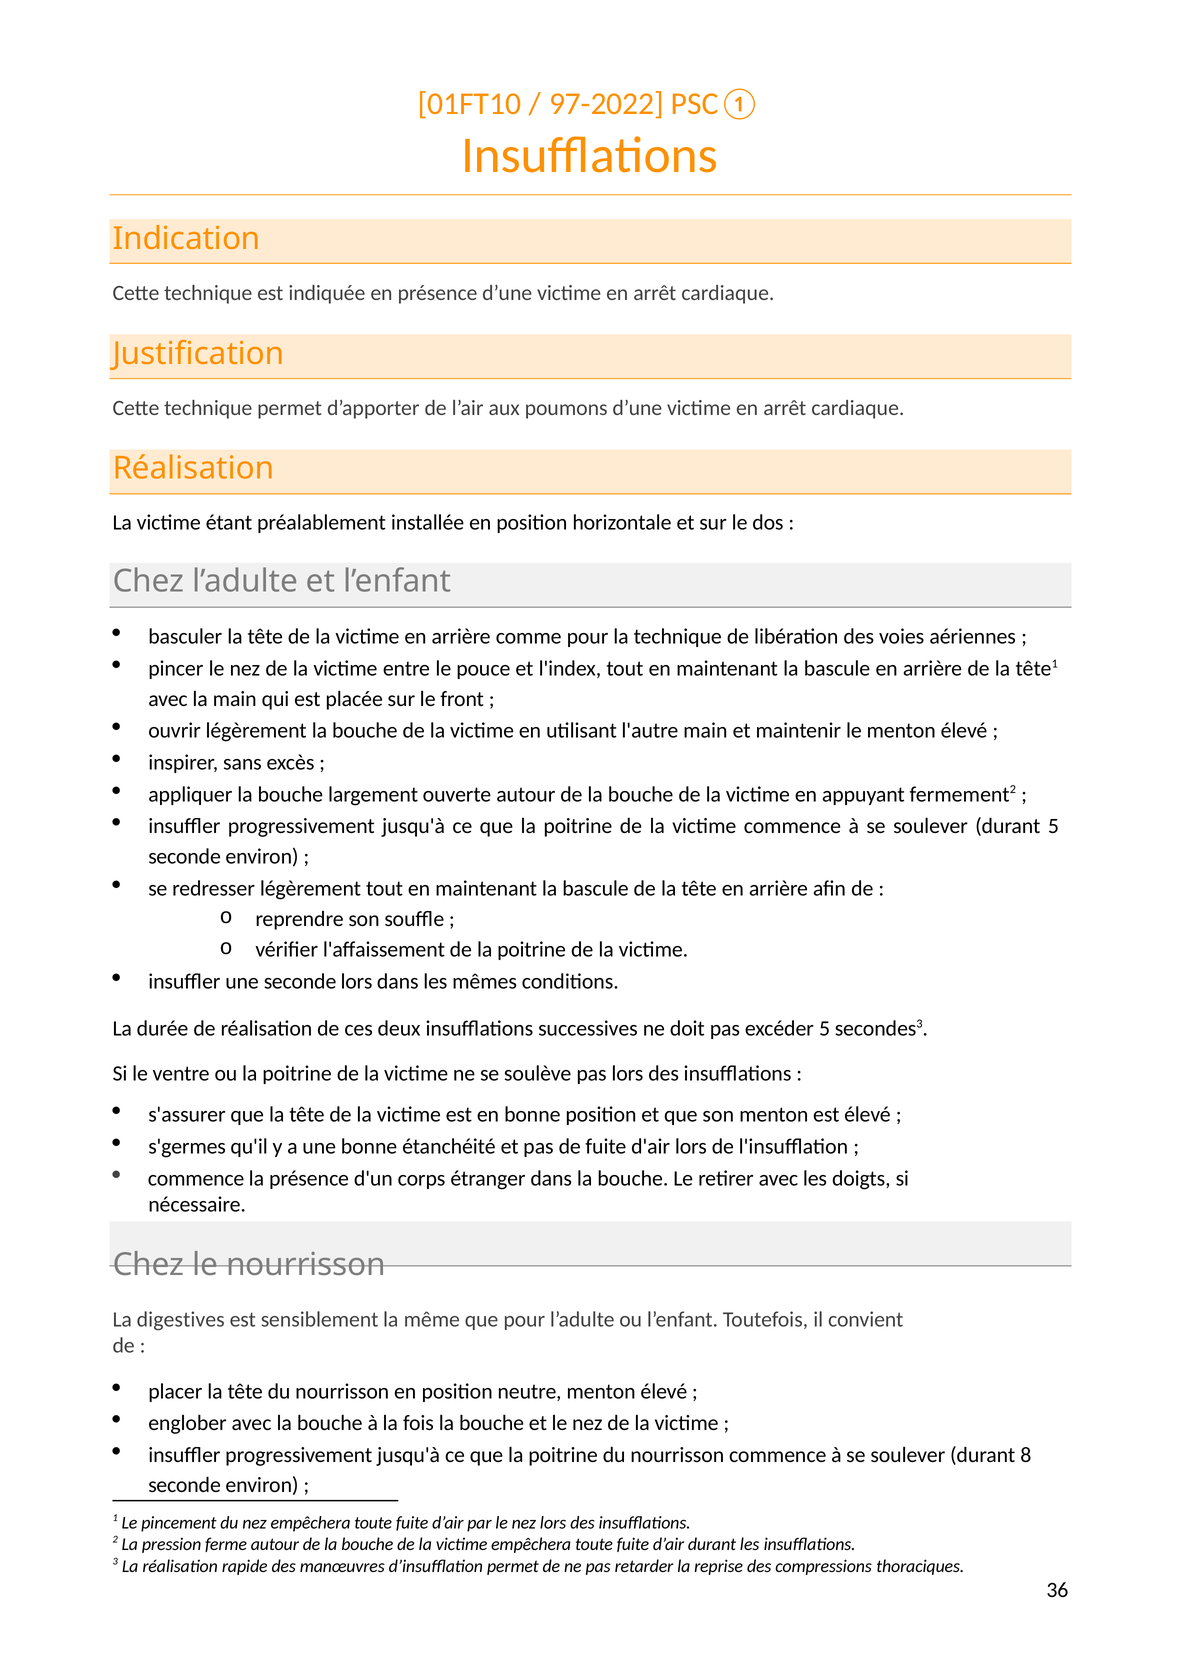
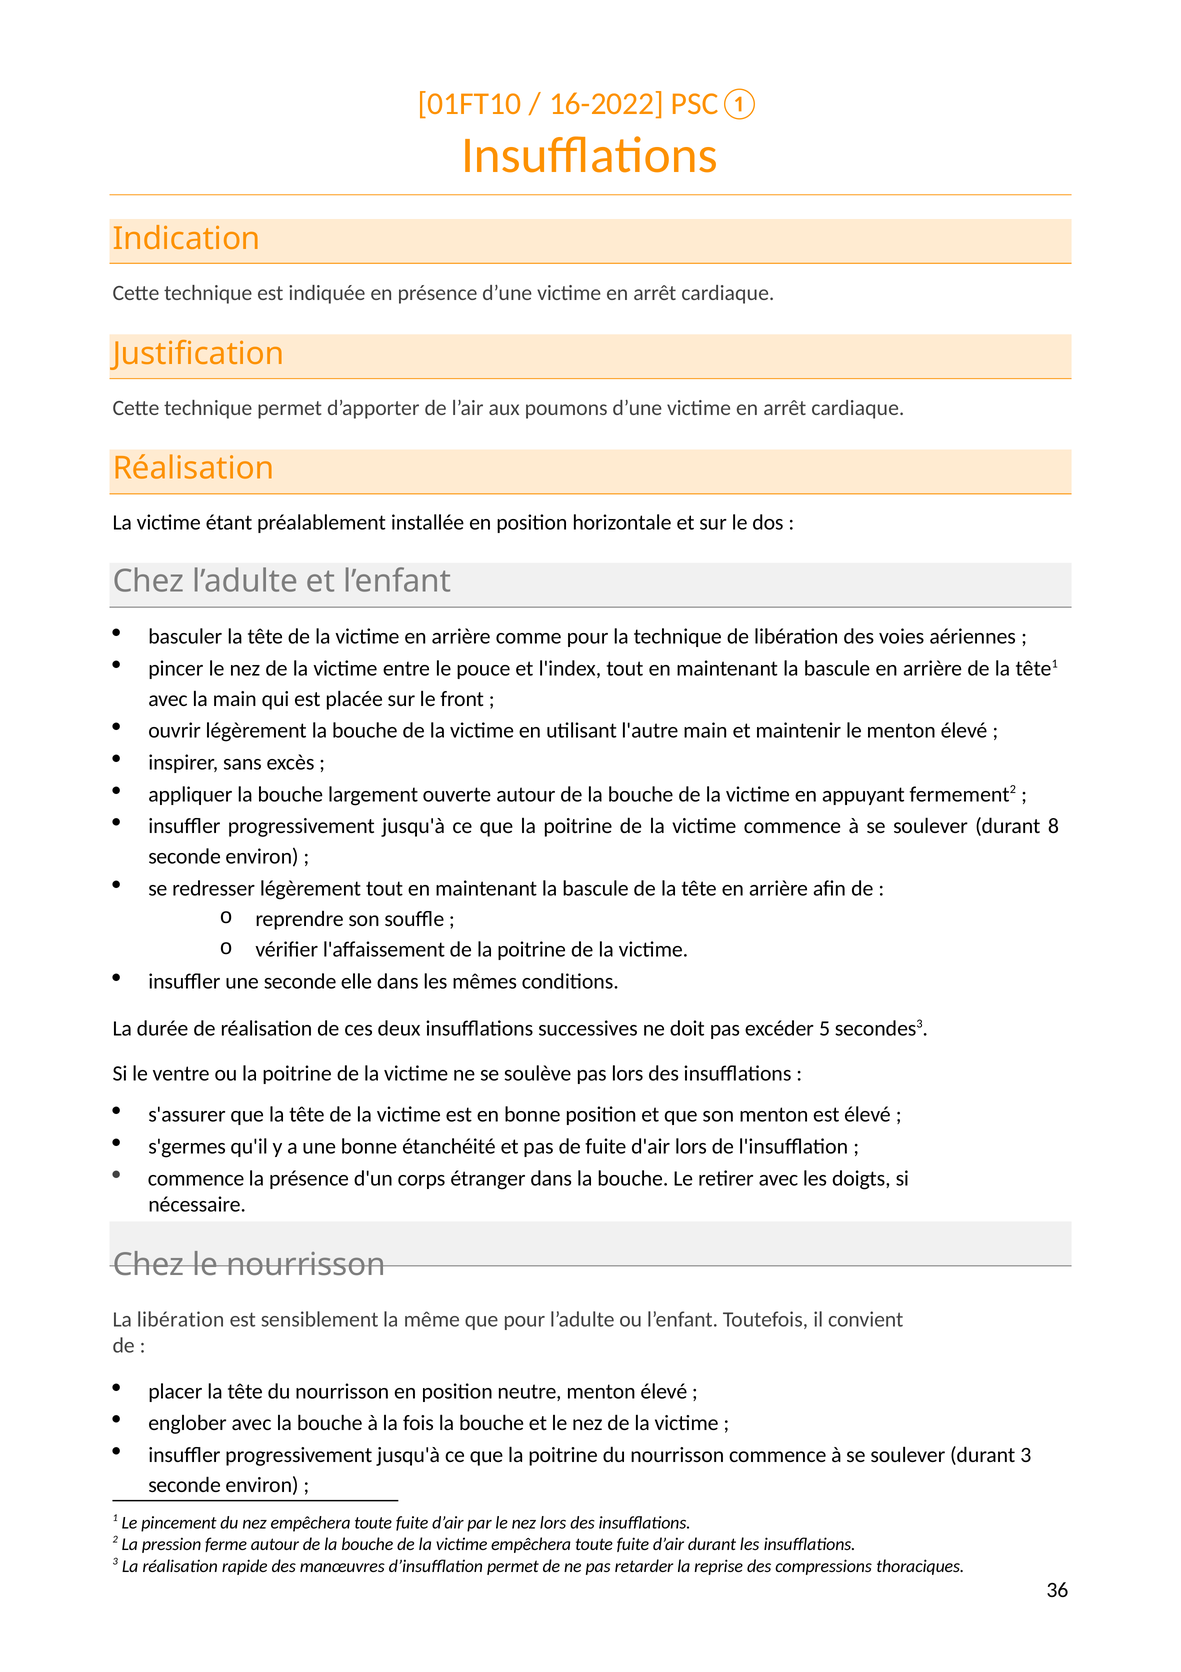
97-2022: 97-2022 -> 16-2022
durant 5: 5 -> 8
seconde lors: lors -> elle
La digestives: digestives -> libération
durant 8: 8 -> 3
